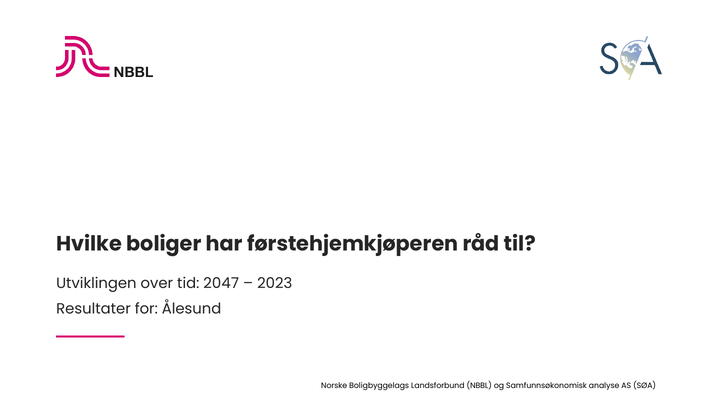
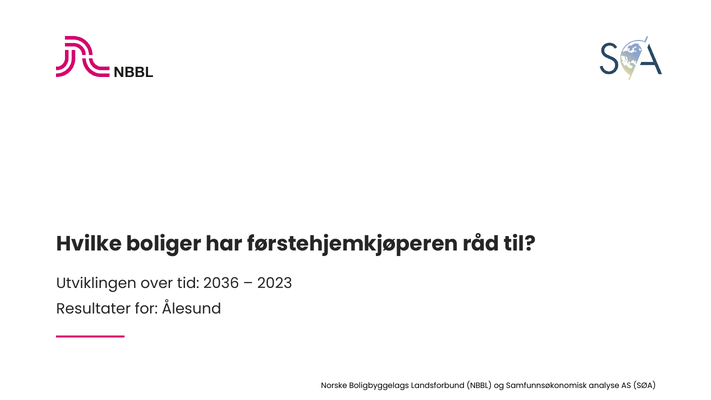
2047: 2047 -> 2036
